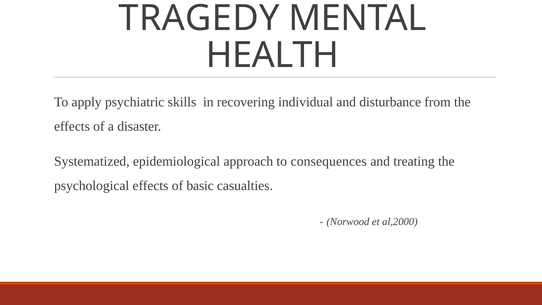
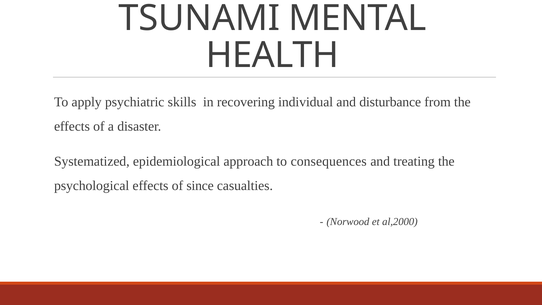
TRAGEDY: TRAGEDY -> TSUNAMI
basic: basic -> since
